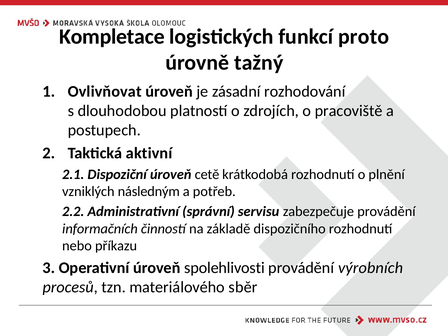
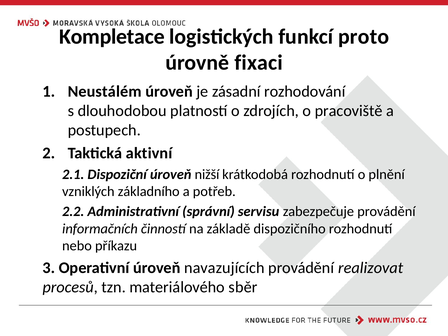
tažný: tažný -> fixaci
Ovlivňovat: Ovlivňovat -> Neustálém
cetě: cetě -> nižší
následným: následným -> základního
spolehlivosti: spolehlivosti -> navazujících
výrobních: výrobních -> realizovat
